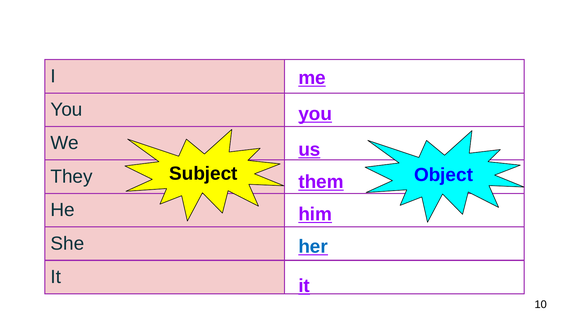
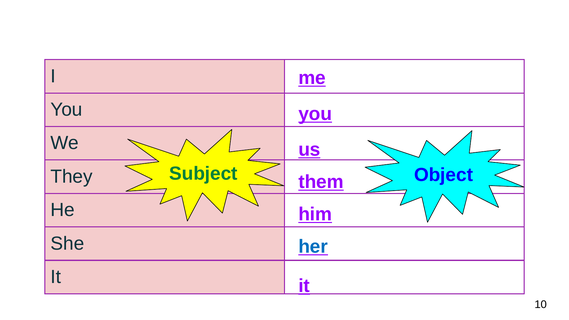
Subject colour: black -> green
